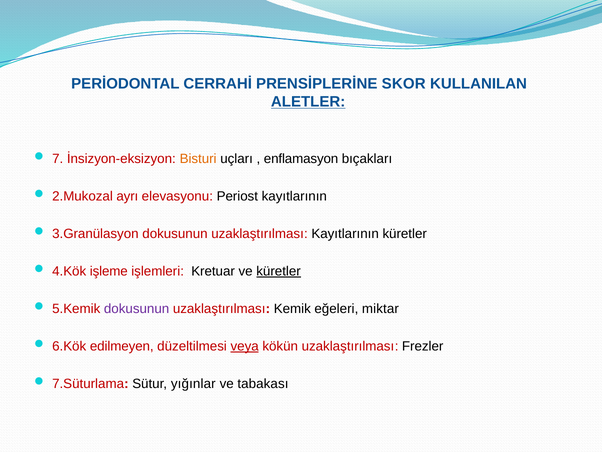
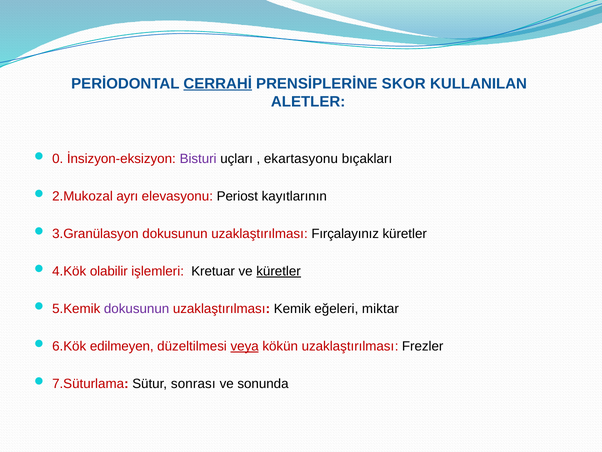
CERRAHİ underline: none -> present
ALETLER underline: present -> none
7: 7 -> 0
Bisturi colour: orange -> purple
enflamasyon: enflamasyon -> ekartasyonu
uzaklaştırılması Kayıtlarının: Kayıtlarının -> Fırçalayınız
işleme: işleme -> olabilir
yığınlar: yığınlar -> sonrası
tabakası: tabakası -> sonunda
